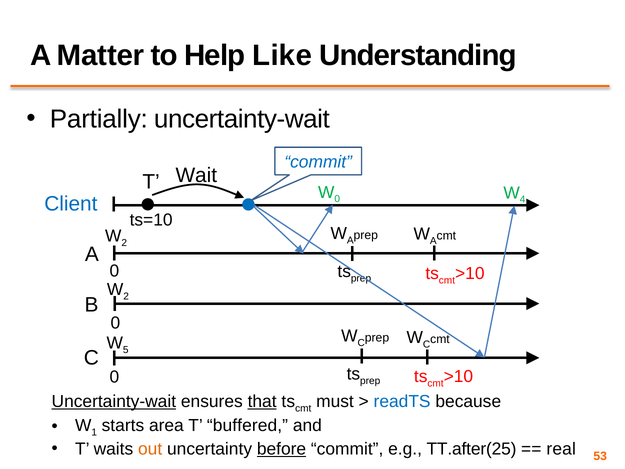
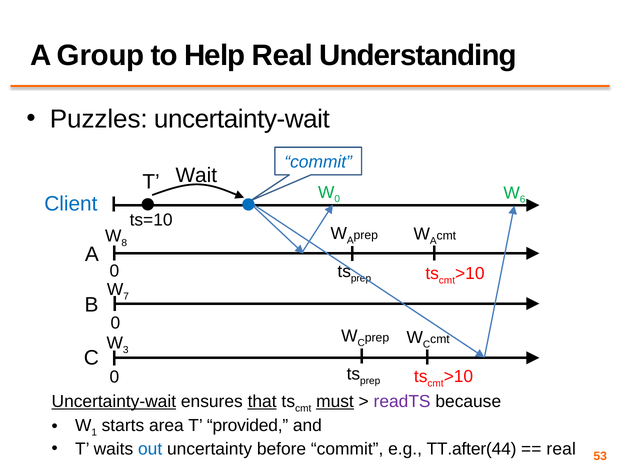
Matter: Matter -> Group
Help Like: Like -> Real
Partially: Partially -> Puzzles
4: 4 -> 6
2 at (124, 243): 2 -> 8
2 at (126, 296): 2 -> 7
5: 5 -> 3
must underline: none -> present
readTS colour: blue -> purple
buffered: buffered -> provided
out colour: orange -> blue
before underline: present -> none
TT.after(25: TT.after(25 -> TT.after(44
